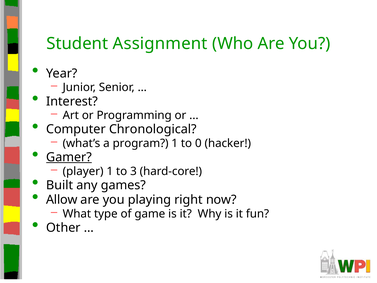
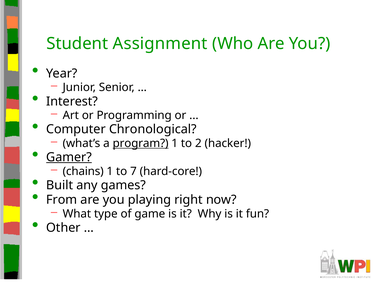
program underline: none -> present
0: 0 -> 2
player: player -> chains
3: 3 -> 7
Allow: Allow -> From
